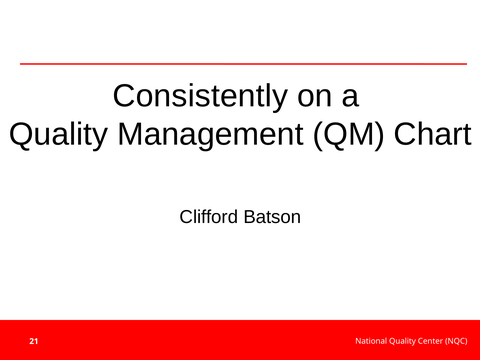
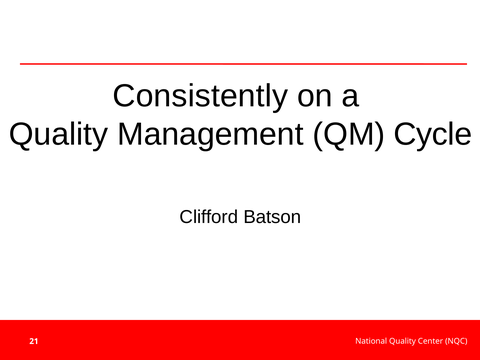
Chart: Chart -> Cycle
